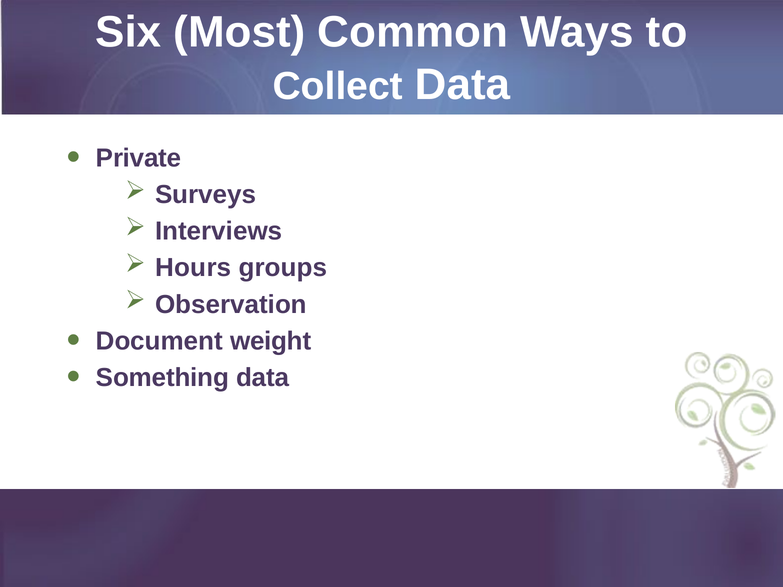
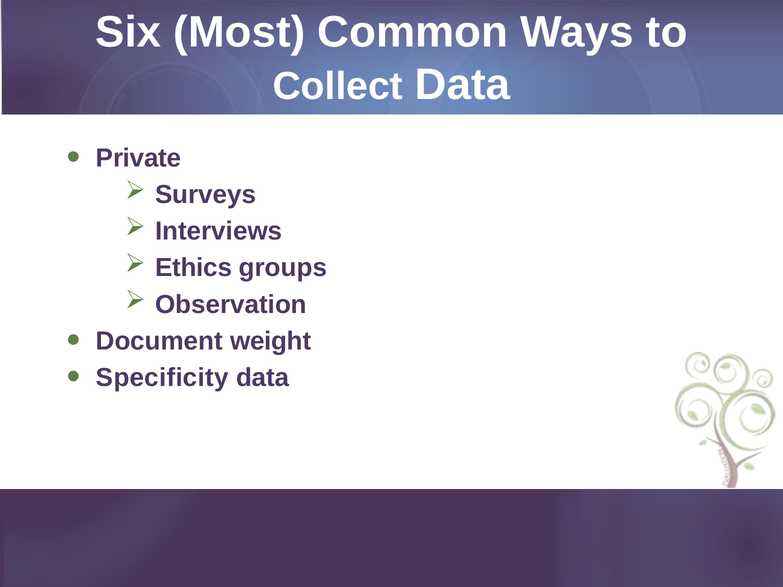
Hours: Hours -> Ethics
Something: Something -> Specificity
